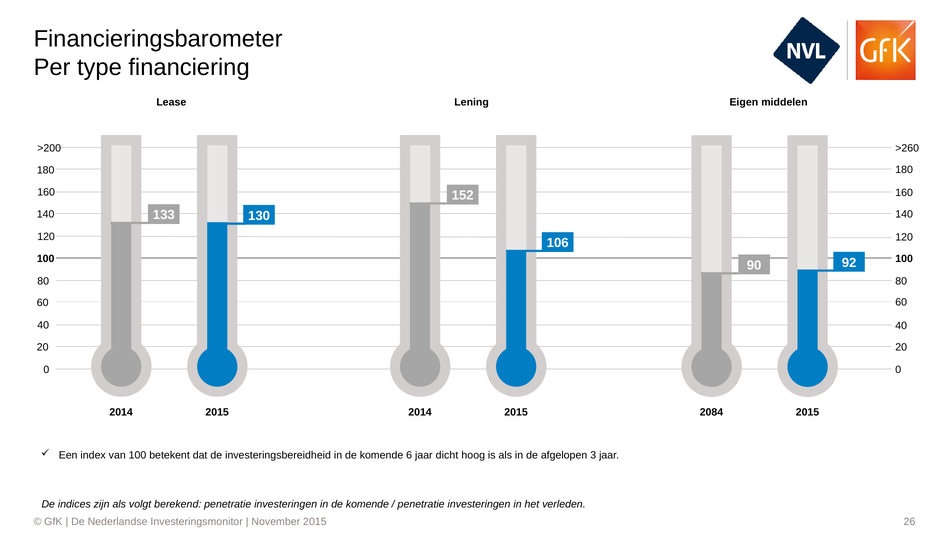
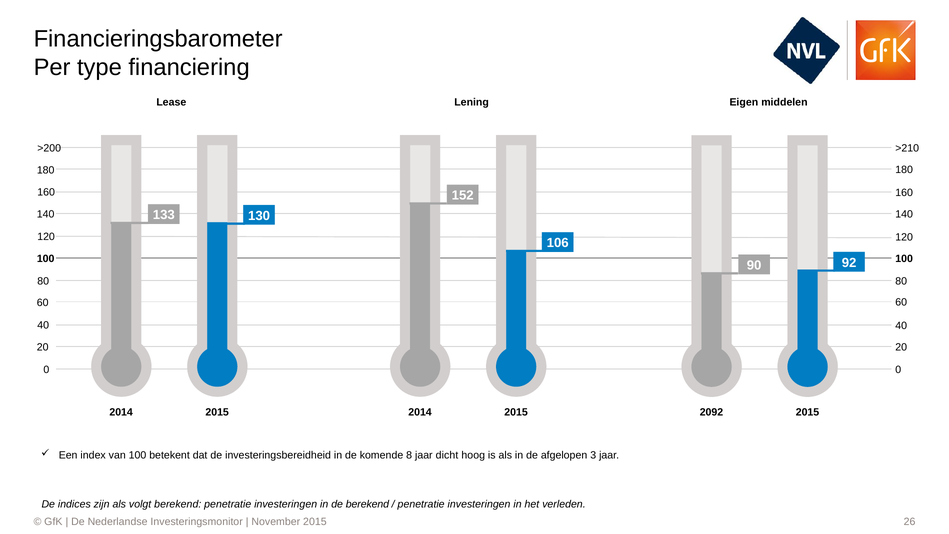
>260: >260 -> >210
2084: 2084 -> 2092
6: 6 -> 8
investeringen in de komende: komende -> berekend
